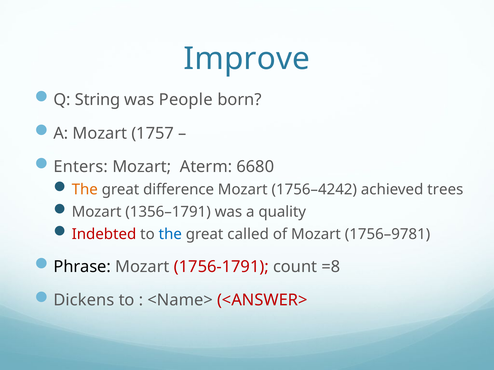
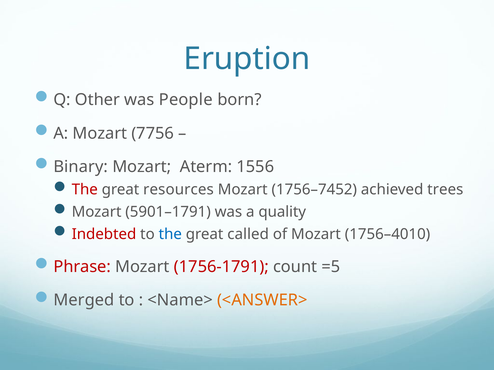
Improve: Improve -> Eruption
String: String -> Other
1757: 1757 -> 7756
Enters: Enters -> Binary
6680: 6680 -> 1556
The at (85, 190) colour: orange -> red
difference: difference -> resources
1756–4242: 1756–4242 -> 1756–7452
1356–1791: 1356–1791 -> 5901–1791
1756–9781: 1756–9781 -> 1756–4010
Phrase colour: black -> red
=8: =8 -> =5
Dickens: Dickens -> Merged
<ANSWER> colour: red -> orange
